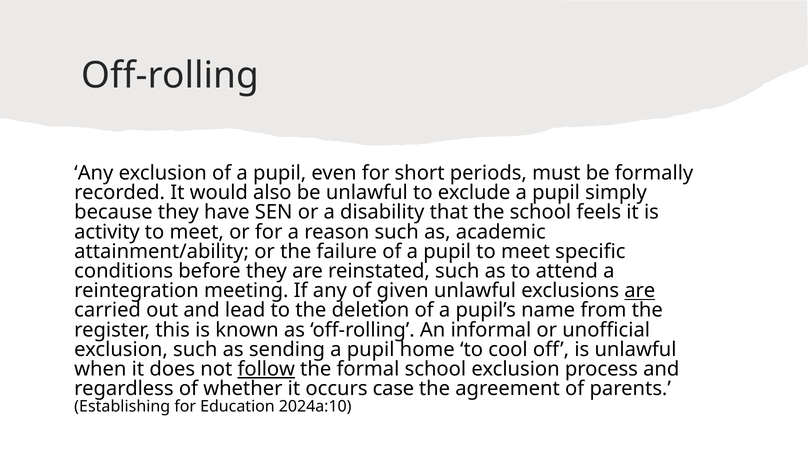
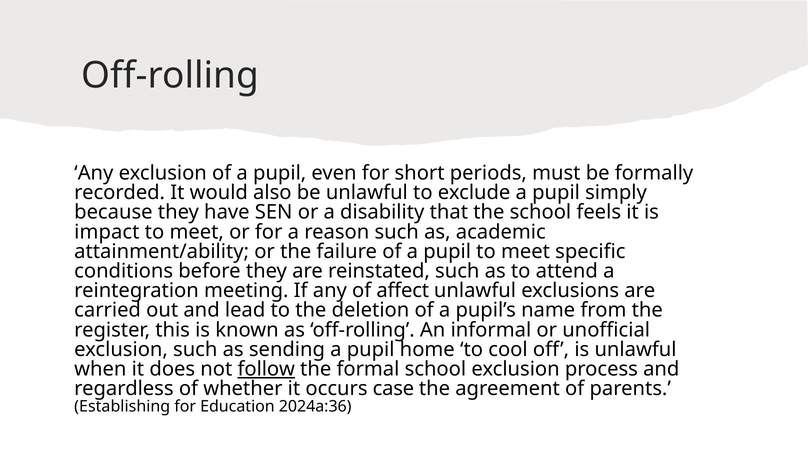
activity: activity -> impact
given: given -> affect
are at (640, 291) underline: present -> none
2024a:10: 2024a:10 -> 2024a:36
